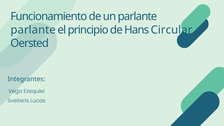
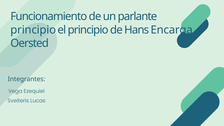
parlante at (33, 30): parlante -> principio
Circular: Circular -> Encarga
